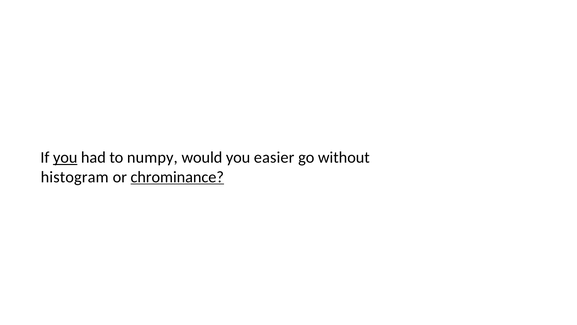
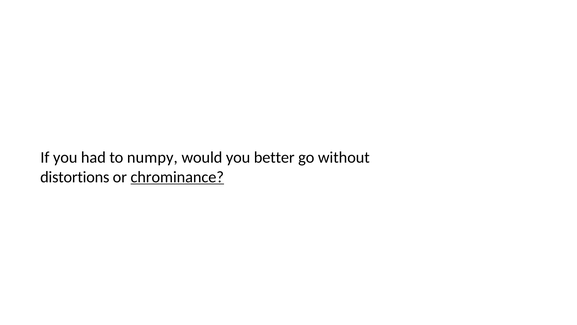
you at (65, 157) underline: present -> none
easier: easier -> better
histogram: histogram -> distortions
